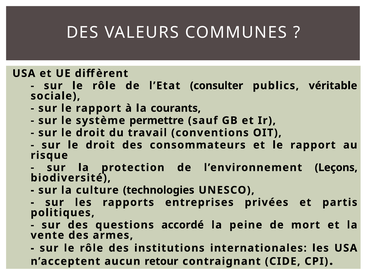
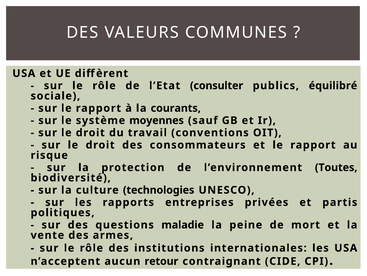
véritable: véritable -> équilibré
permettre: permettre -> moyennes
Leçons: Leçons -> Toutes
accordé: accordé -> maladie
